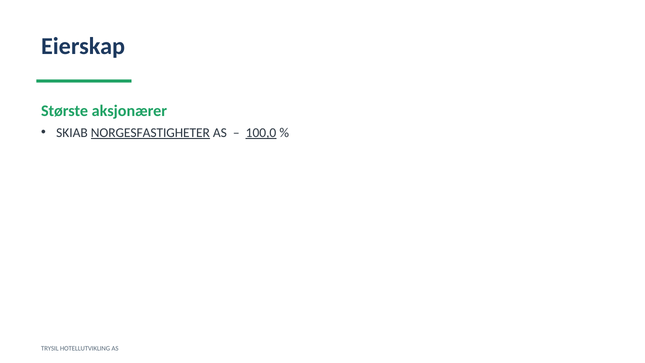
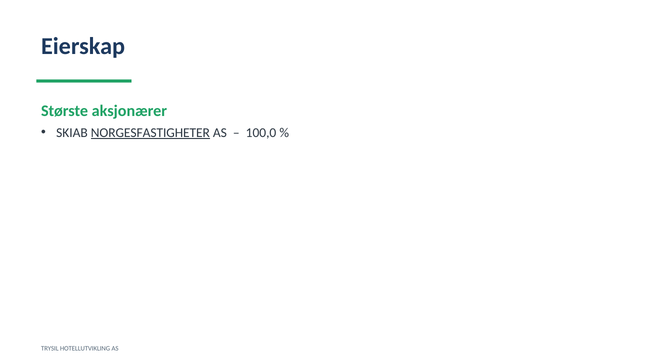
100,0 underline: present -> none
